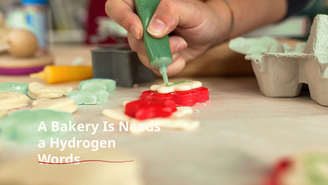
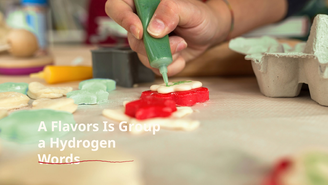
Bakery: Bakery -> Flavors
Needs: Needs -> Group
